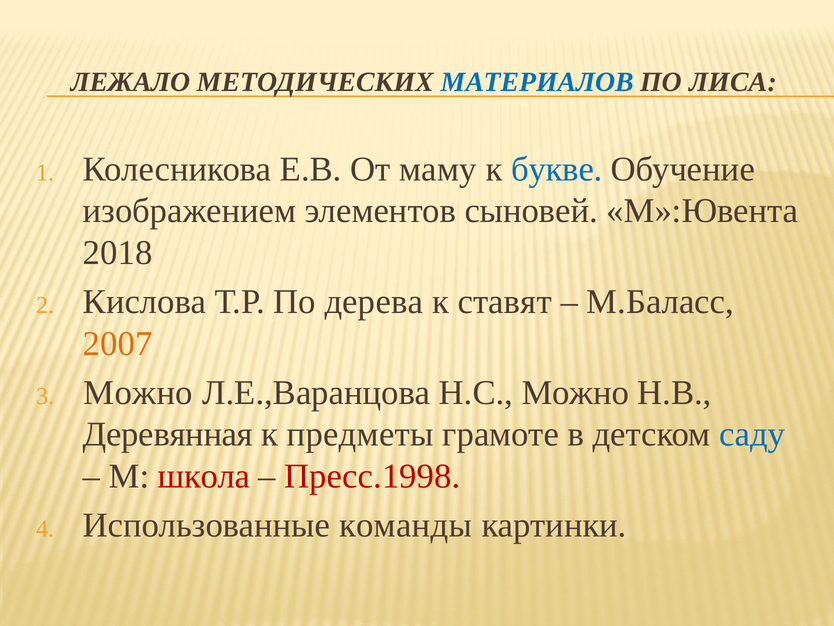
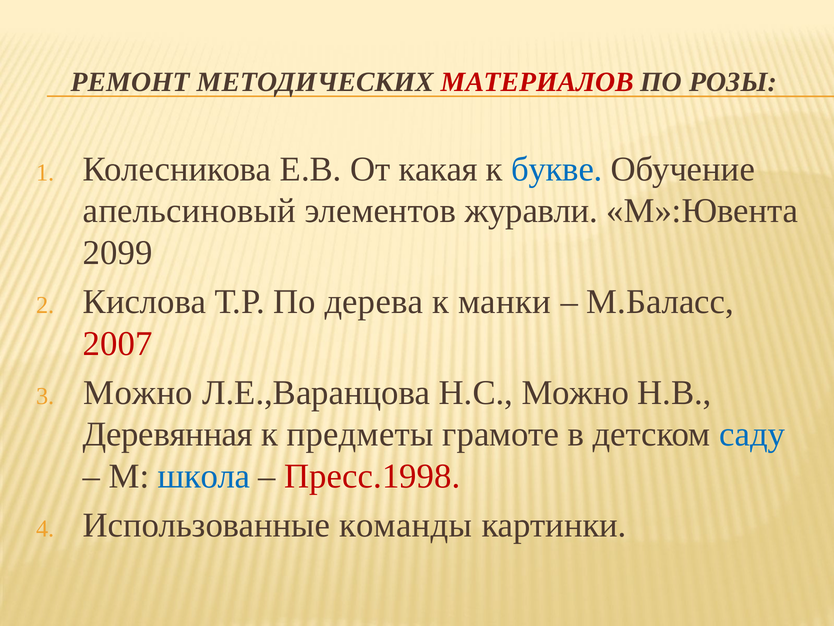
ЛЕЖАЛО: ЛЕЖАЛО -> РЕМОНТ
МАТЕРИАЛОВ colour: blue -> red
ЛИСА: ЛИСА -> РОЗЫ
маму: маму -> какая
изображением: изображением -> апельсиновый
сыновей: сыновей -> журавли
2018: 2018 -> 2099
ставят: ставят -> манки
2007 colour: orange -> red
школа colour: red -> blue
